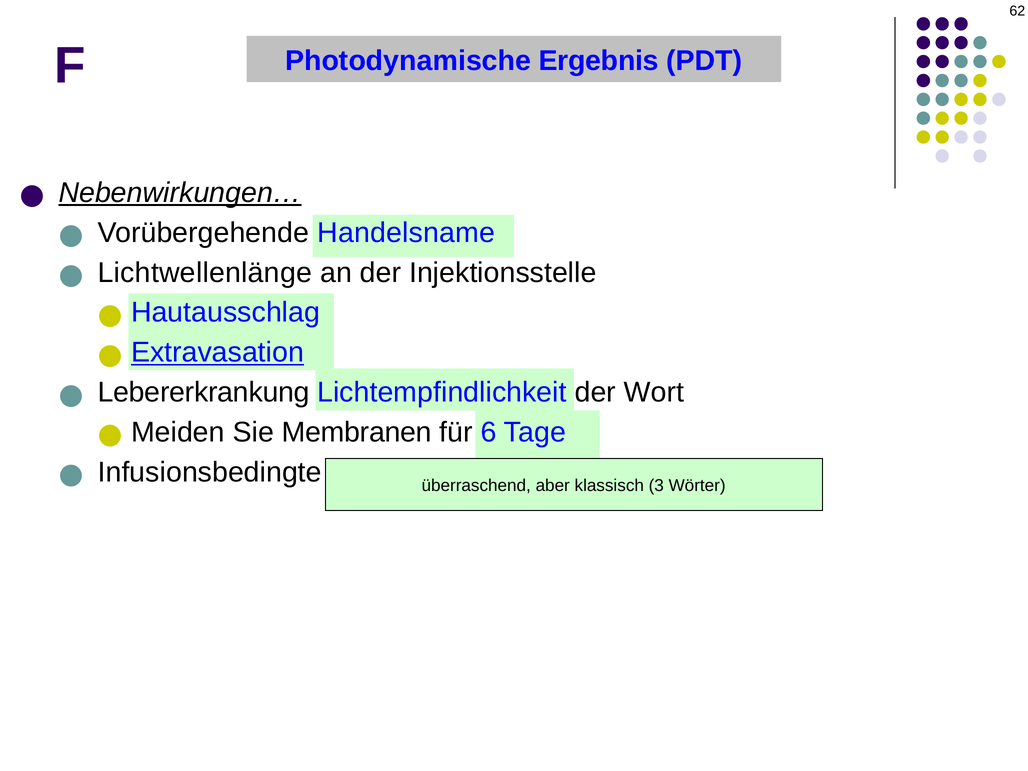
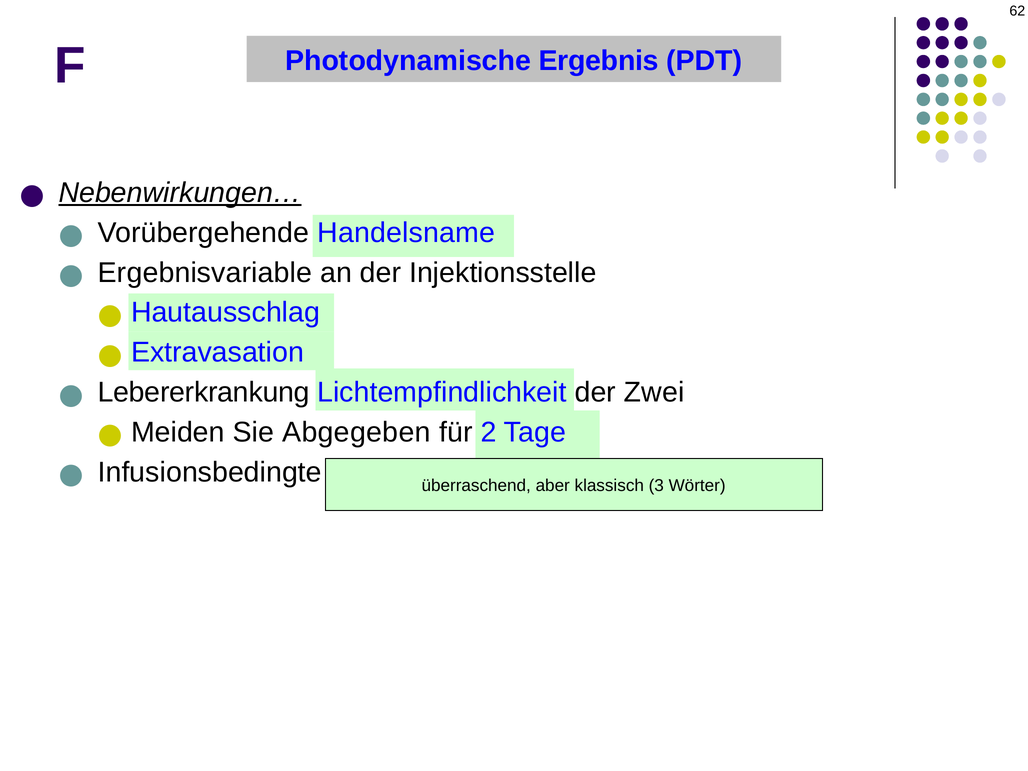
Lichtwellenlänge: Lichtwellenlänge -> Ergebnisvariable
Extravasation underline: present -> none
Wort: Wort -> Zwei
Membranen: Membranen -> Abgegeben
6: 6 -> 2
